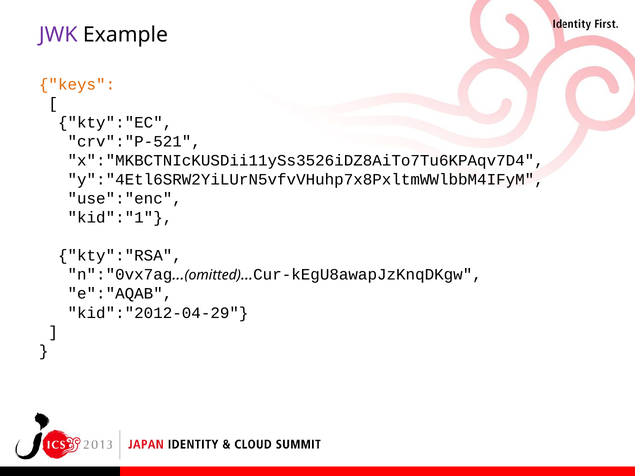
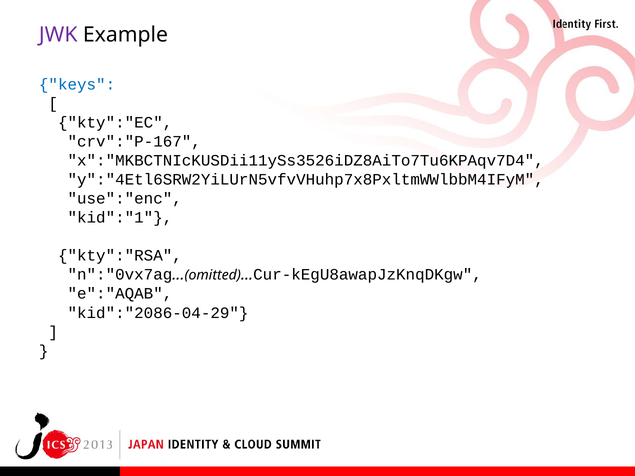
keys colour: orange -> blue
crv":"P-521: crv":"P-521 -> crv":"P-167
kid":"2012-04-29: kid":"2012-04-29 -> kid":"2086-04-29
